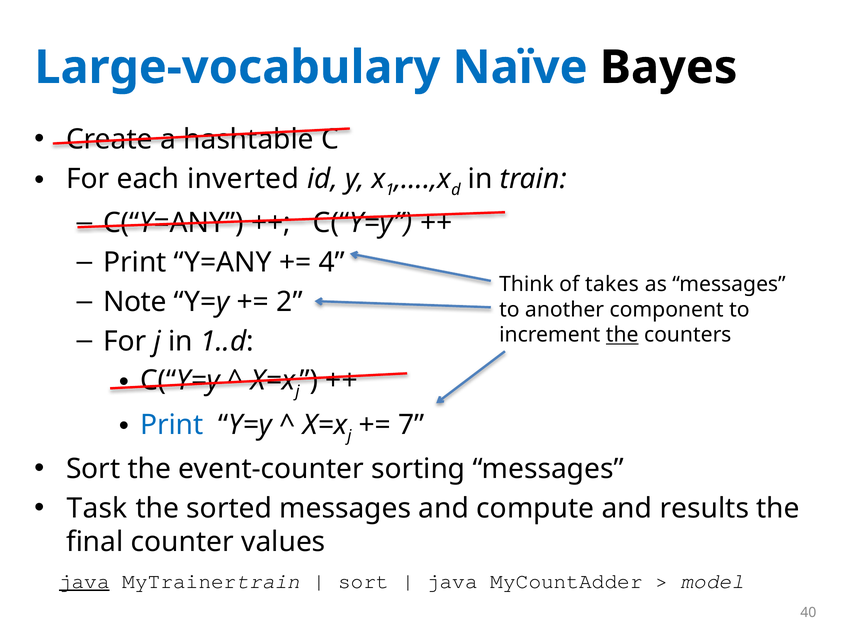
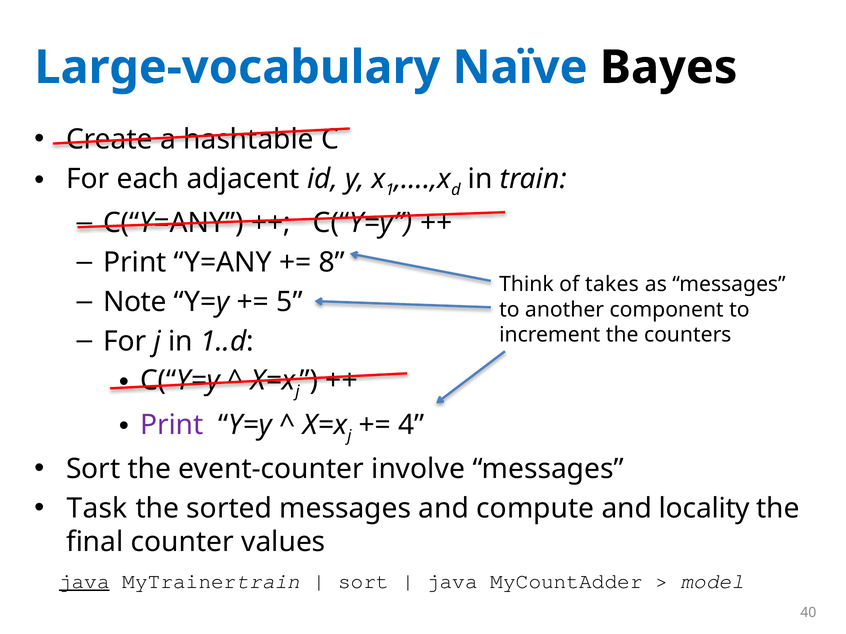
inverted: inverted -> adjacent
4: 4 -> 8
2: 2 -> 5
the at (622, 335) underline: present -> none
Print at (172, 425) colour: blue -> purple
7: 7 -> 4
sorting: sorting -> involve
results: results -> locality
